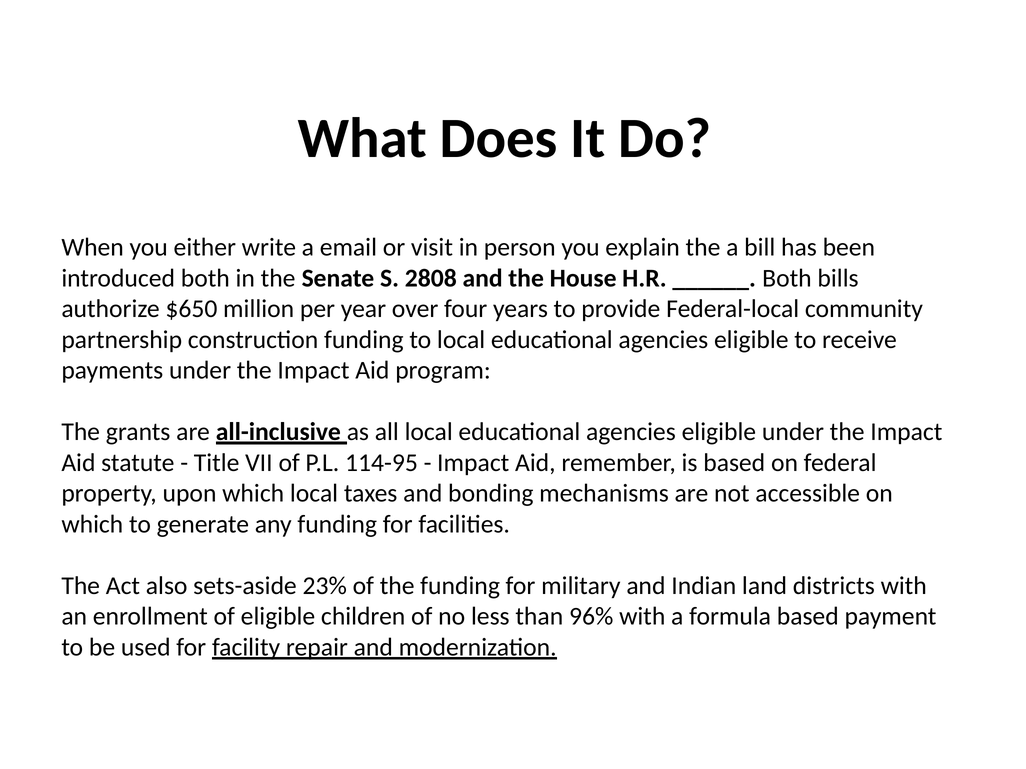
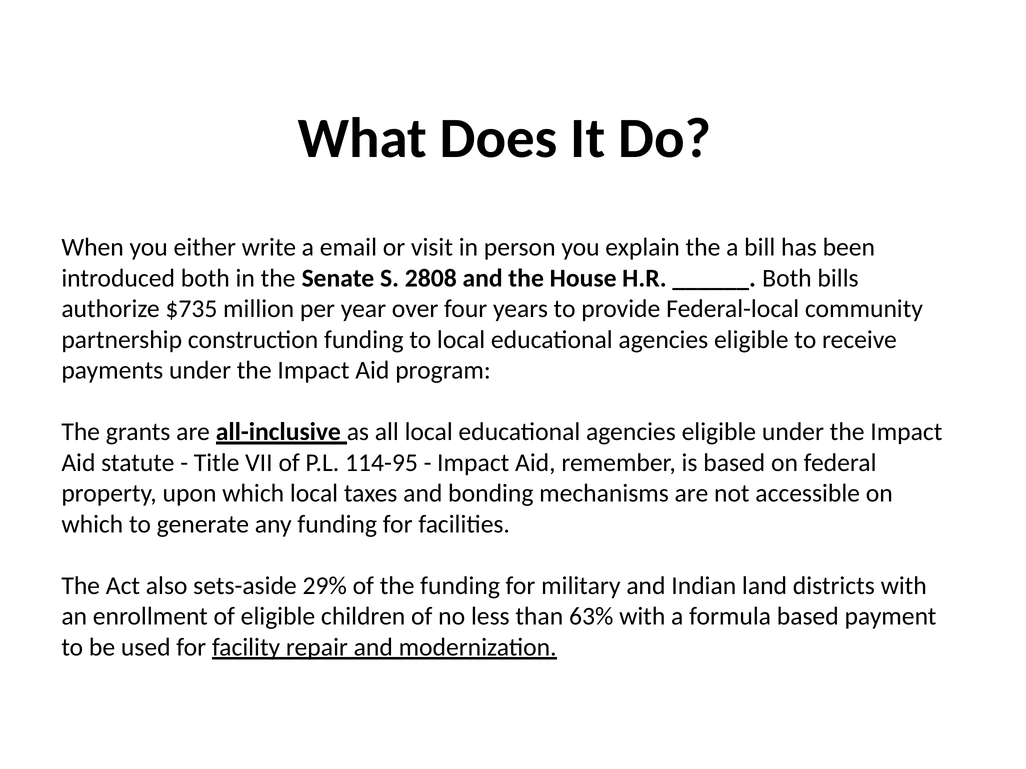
$650: $650 -> $735
23%: 23% -> 29%
96%: 96% -> 63%
